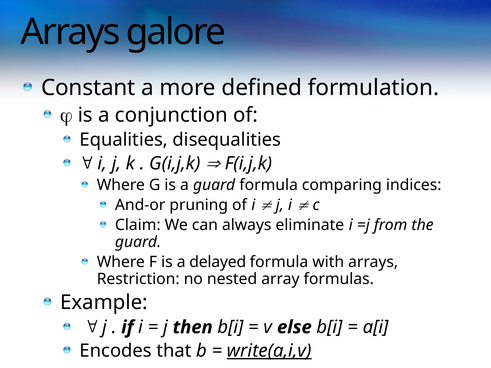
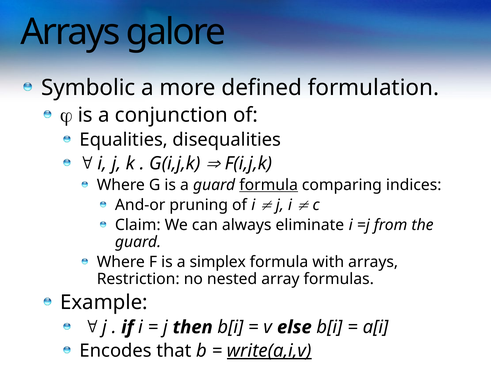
Constant: Constant -> Symbolic
formula at (269, 185) underline: none -> present
delayed: delayed -> simplex
